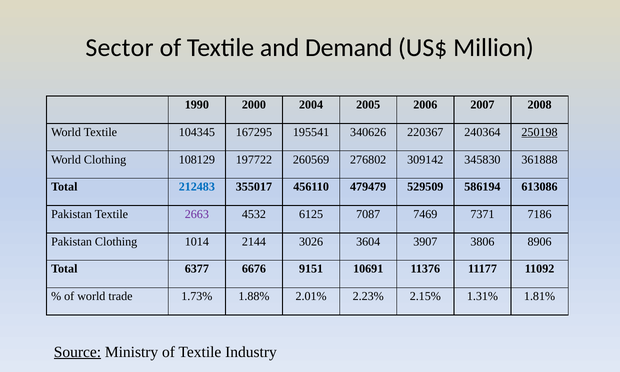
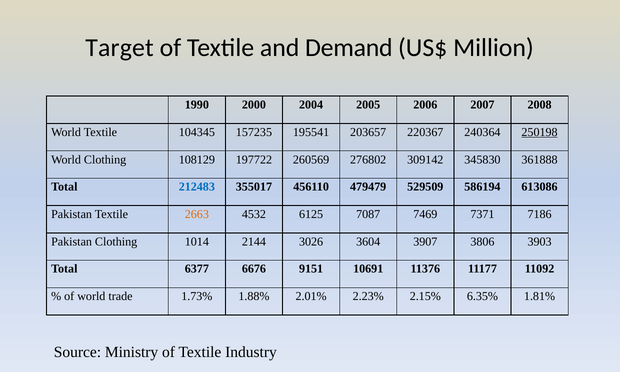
Sector: Sector -> Target
167295: 167295 -> 157235
340626: 340626 -> 203657
2663 colour: purple -> orange
8906: 8906 -> 3903
1.31%: 1.31% -> 6.35%
Source underline: present -> none
